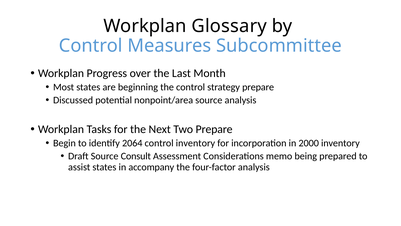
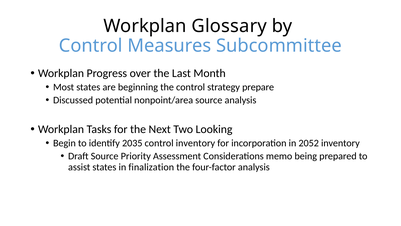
Two Prepare: Prepare -> Looking
2064: 2064 -> 2035
2000: 2000 -> 2052
Consult: Consult -> Priority
accompany: accompany -> finalization
